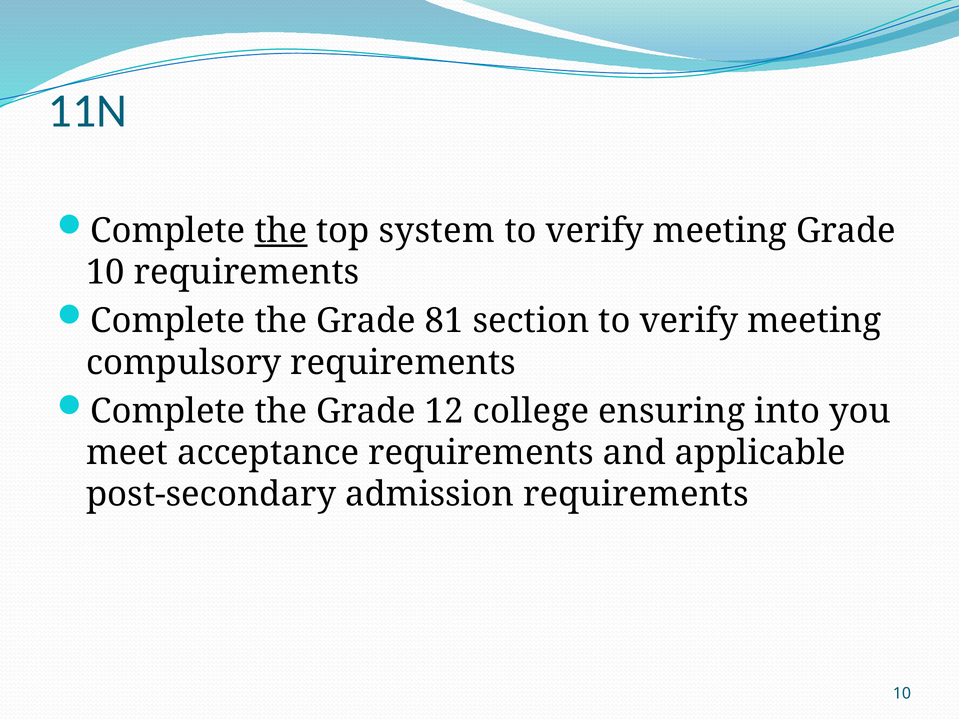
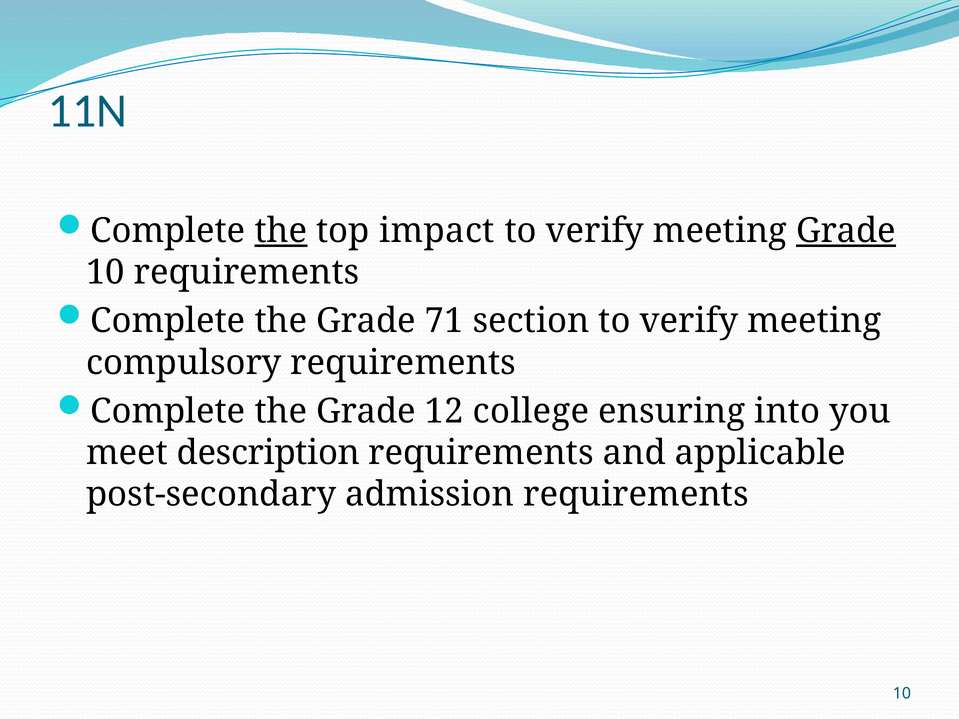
system: system -> impact
Grade at (846, 231) underline: none -> present
81: 81 -> 71
acceptance: acceptance -> description
